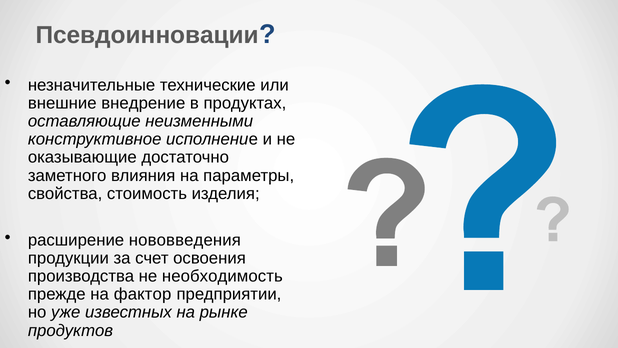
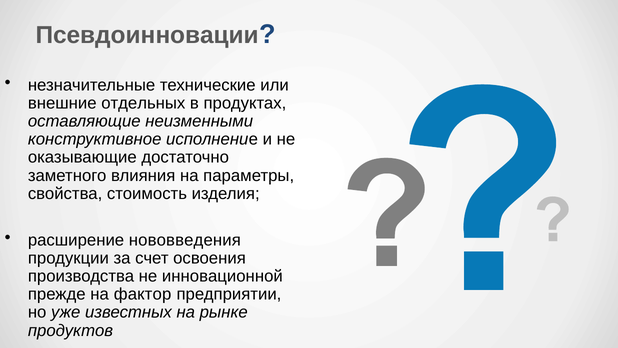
внедрение: внедрение -> отдельных
необходимость: необходимость -> инновационной
